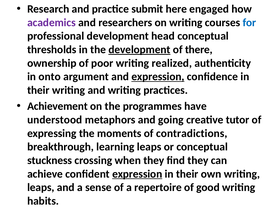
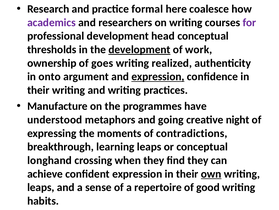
submit: submit -> formal
engaged: engaged -> coalesce
for colour: blue -> purple
there: there -> work
poor: poor -> goes
Achievement: Achievement -> Manufacture
tutor: tutor -> night
stuckness: stuckness -> longhand
expression at (137, 173) underline: present -> none
own underline: none -> present
